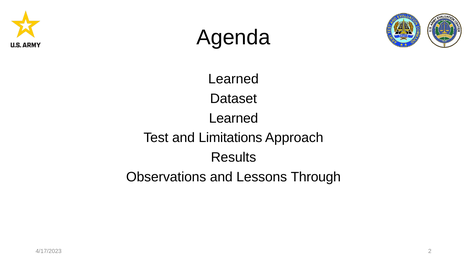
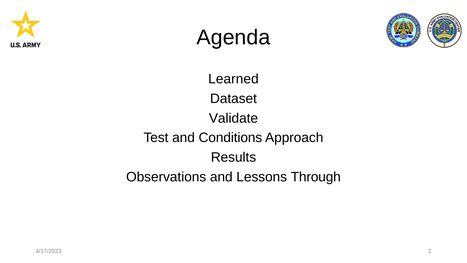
Learned at (234, 118): Learned -> Validate
Limitations: Limitations -> Conditions
